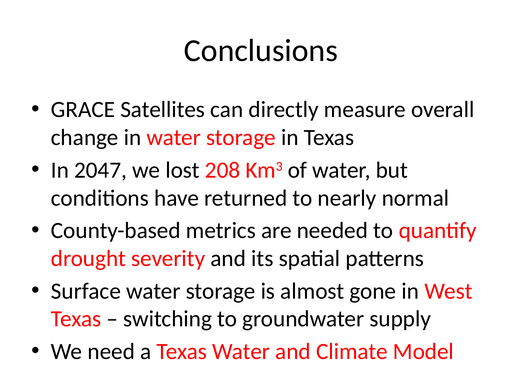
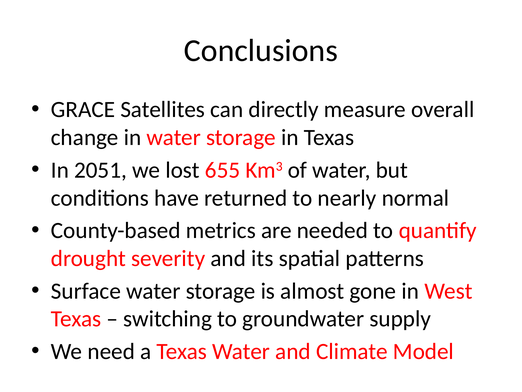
2047: 2047 -> 2051
208: 208 -> 655
